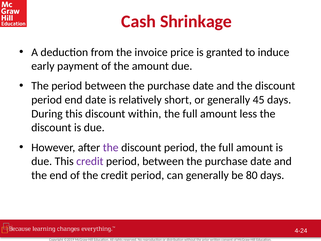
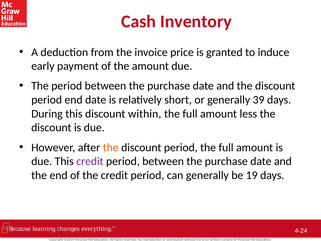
Shrinkage: Shrinkage -> Inventory
45: 45 -> 39
the at (111, 147) colour: purple -> orange
80: 80 -> 19
